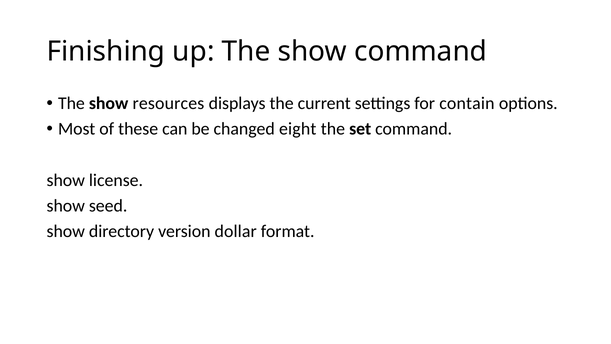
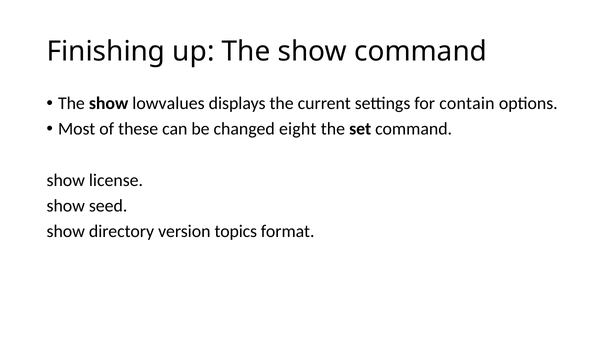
resources: resources -> lowvalues
dollar: dollar -> topics
